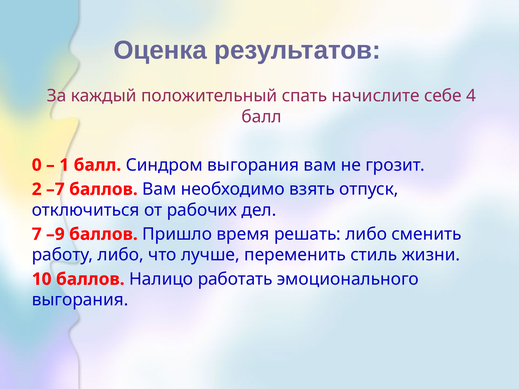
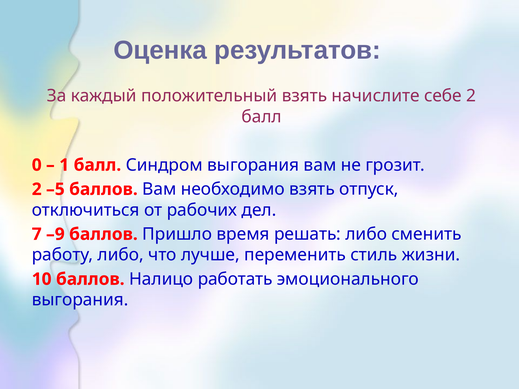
положительный спать: спать -> взять
себе 4: 4 -> 2
–7: –7 -> –5
